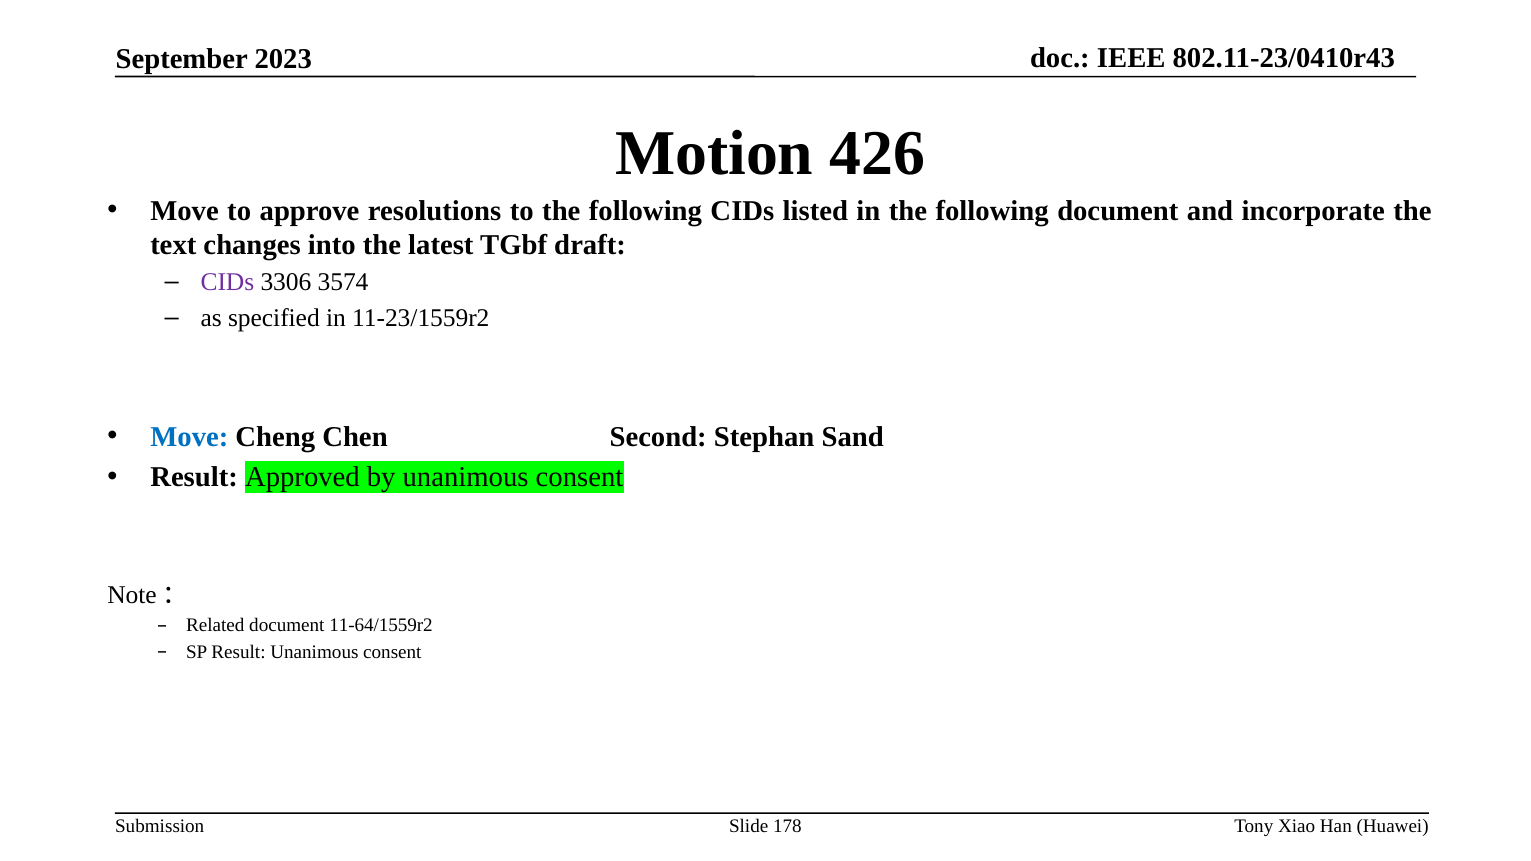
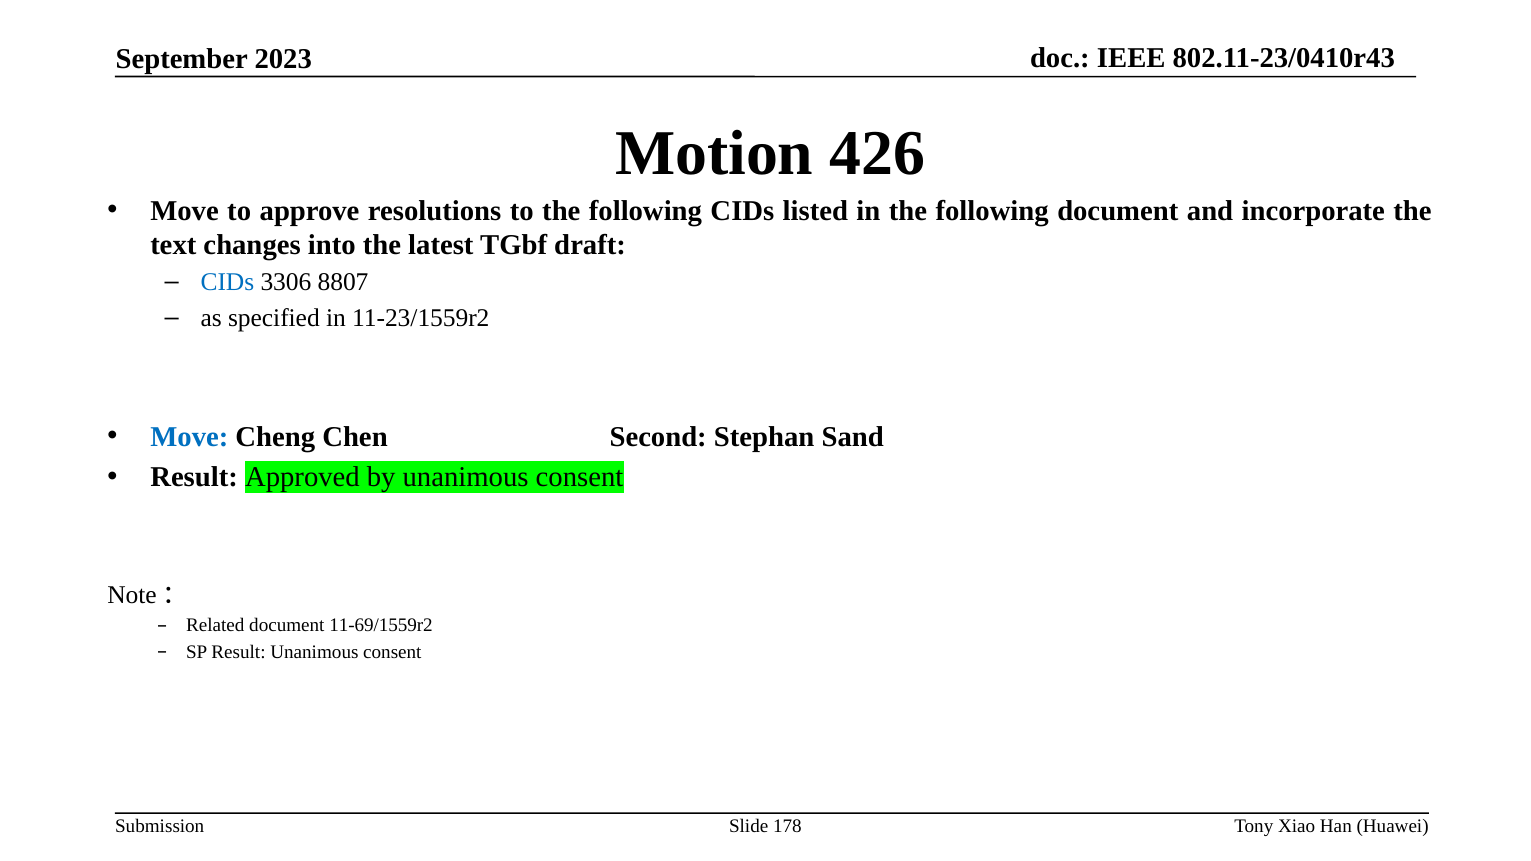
CIDs at (227, 282) colour: purple -> blue
3574: 3574 -> 8807
11-64/1559r2: 11-64/1559r2 -> 11-69/1559r2
